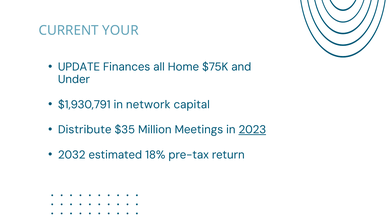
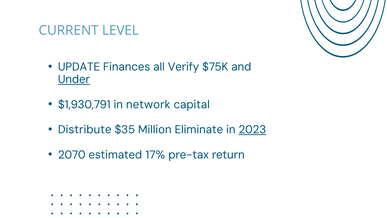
YOUR: YOUR -> LEVEL
Home: Home -> Verify
Under underline: none -> present
Meetings: Meetings -> Eliminate
2032: 2032 -> 2070
18%: 18% -> 17%
